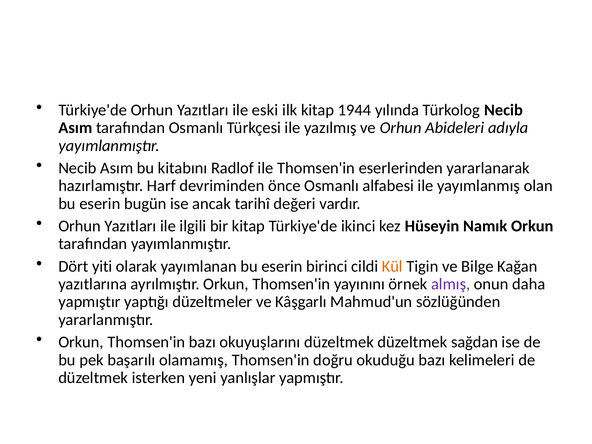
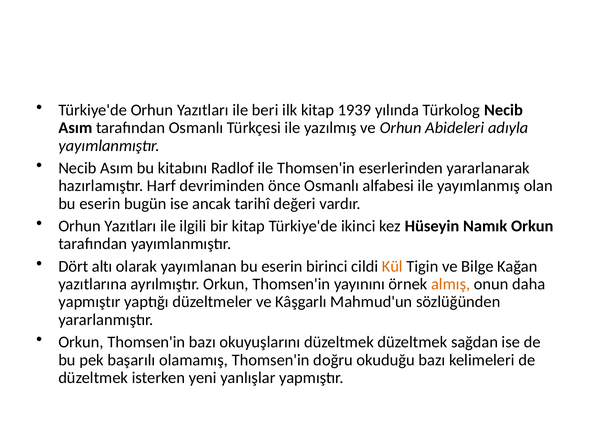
eski: eski -> beri
1944: 1944 -> 1939
yiti: yiti -> altı
almış colour: purple -> orange
